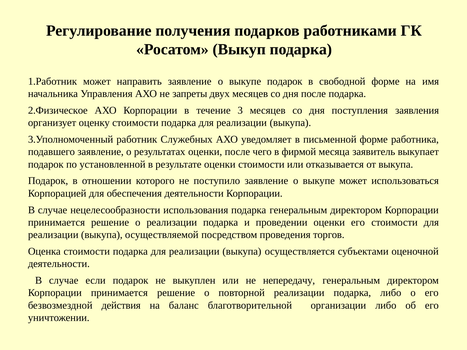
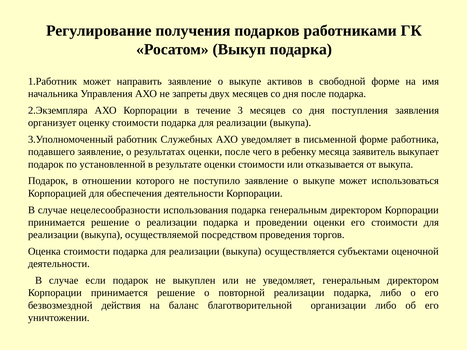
выкупе подарок: подарок -> активов
2.Физическое: 2.Физическое -> 2.Экземпляра
фирмой: фирмой -> ребенку
не непередачу: непередачу -> уведомляет
